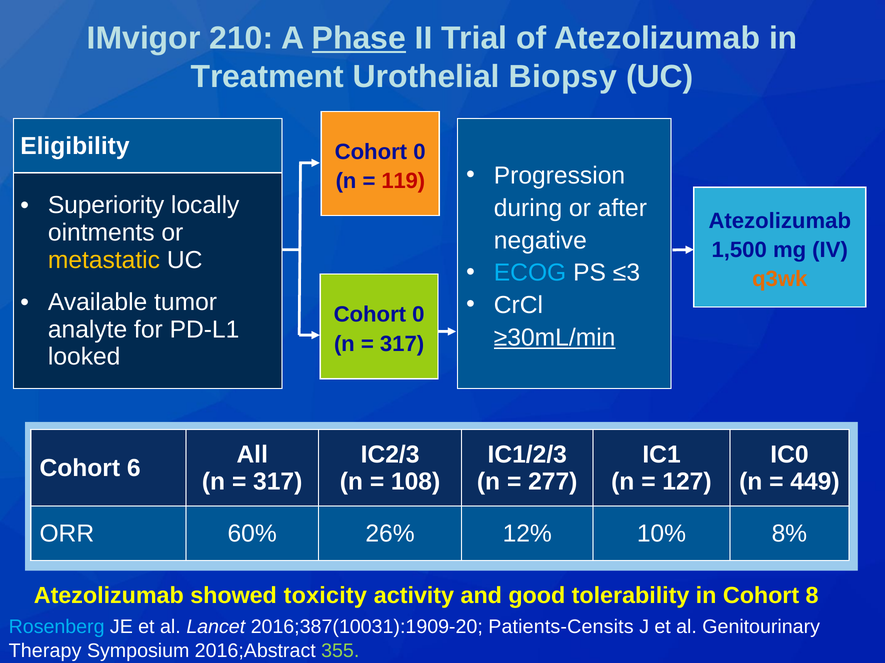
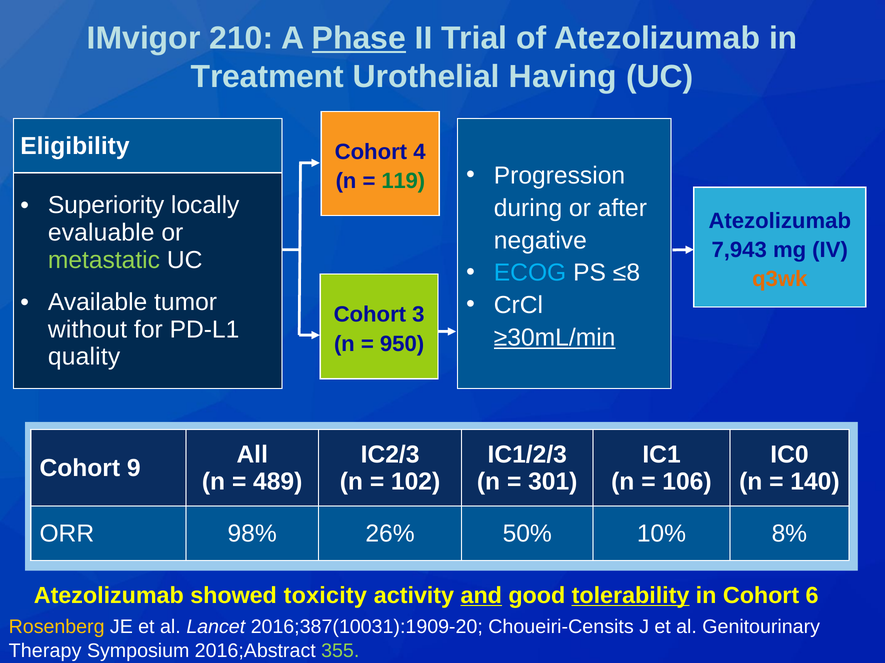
Biopsy: Biopsy -> Having
0 at (419, 152): 0 -> 4
119 colour: red -> green
ointments: ointments -> evaluable
1,500: 1,500 -> 7,943
metastatic colour: yellow -> light green
≤3: ≤3 -> ≤8
0 at (418, 315): 0 -> 3
analyte: analyte -> without
317 at (402, 344): 317 -> 950
looked: looked -> quality
6: 6 -> 9
317 at (278, 482): 317 -> 489
108: 108 -> 102
277: 277 -> 301
127: 127 -> 106
449: 449 -> 140
60%: 60% -> 98%
12%: 12% -> 50%
and underline: none -> present
tolerability underline: none -> present
8: 8 -> 6
Rosenberg colour: light blue -> yellow
Patients-Censits: Patients-Censits -> Choueiri-Censits
